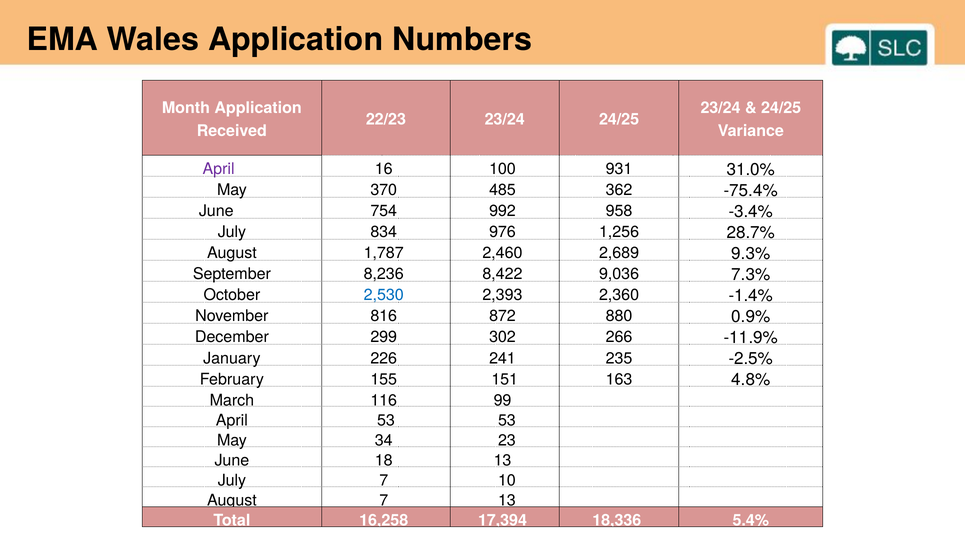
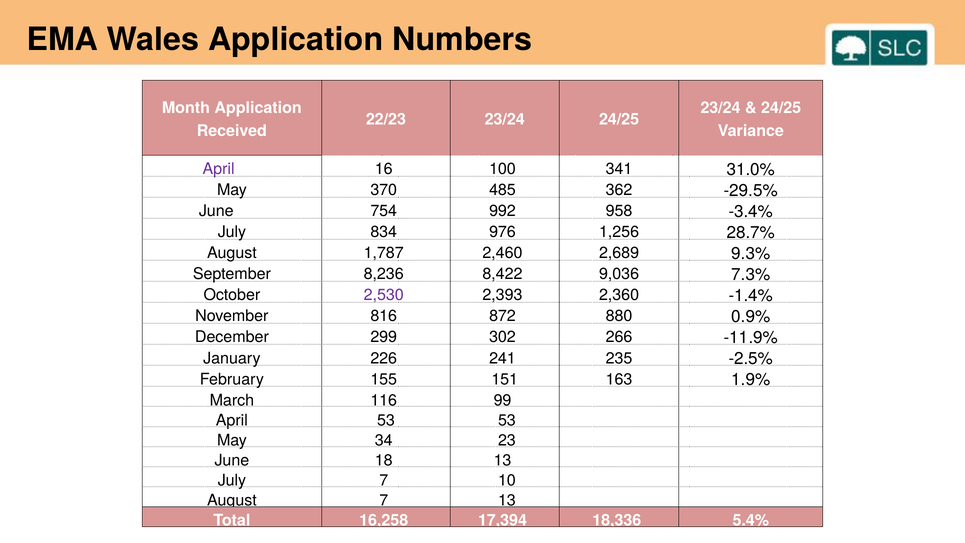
931: 931 -> 341
-75.4%: -75.4% -> -29.5%
2,530 colour: blue -> purple
4.8%: 4.8% -> 1.9%
